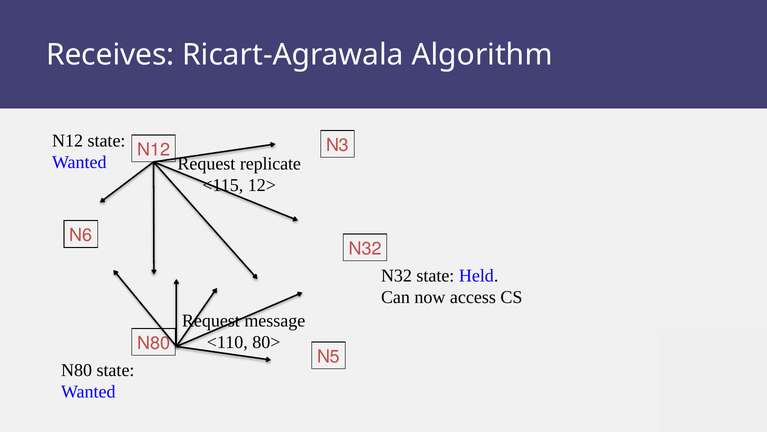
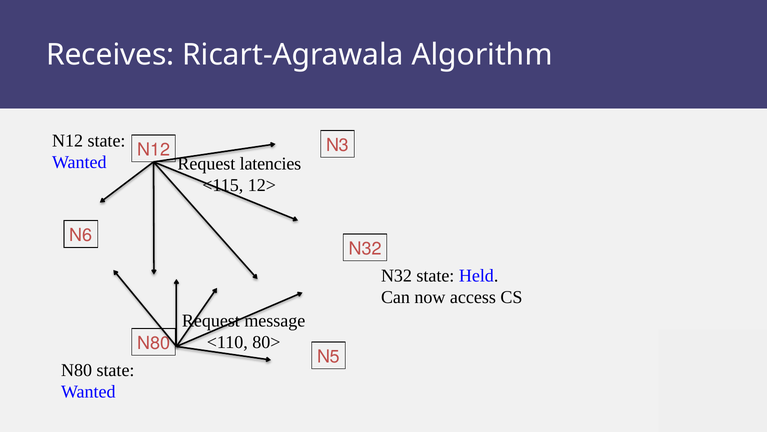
replicate: replicate -> latencies
